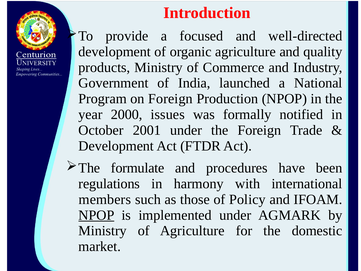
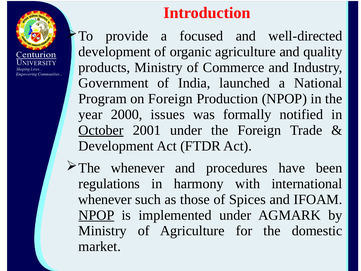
October underline: none -> present
formulate at (138, 168): formulate -> whenever
members at (105, 199): members -> whenever
Policy: Policy -> Spices
